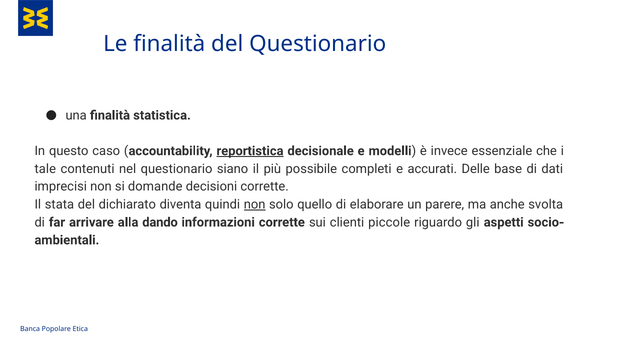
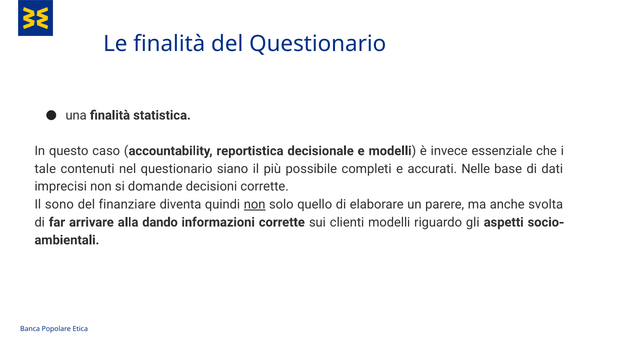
reportistica underline: present -> none
Delle: Delle -> Nelle
stata: stata -> sono
dichiarato: dichiarato -> finanziare
clienti piccole: piccole -> modelli
